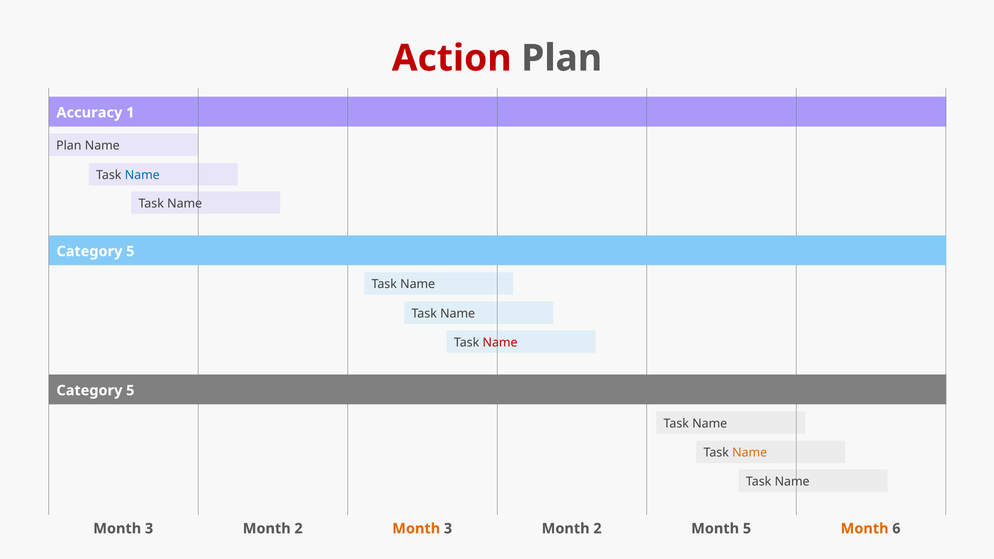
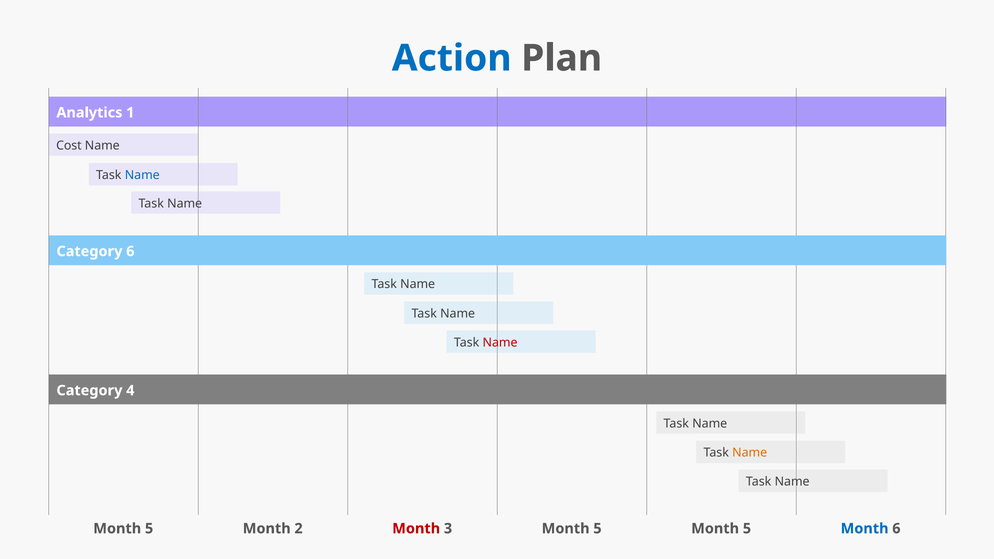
Action colour: red -> blue
Accuracy: Accuracy -> Analytics
Plan at (69, 146): Plan -> Cost
5 at (130, 251): 5 -> 6
5 at (130, 391): 5 -> 4
3 at (149, 529): 3 -> 5
Month at (416, 529) colour: orange -> red
2 at (597, 529): 2 -> 5
Month at (865, 529) colour: orange -> blue
